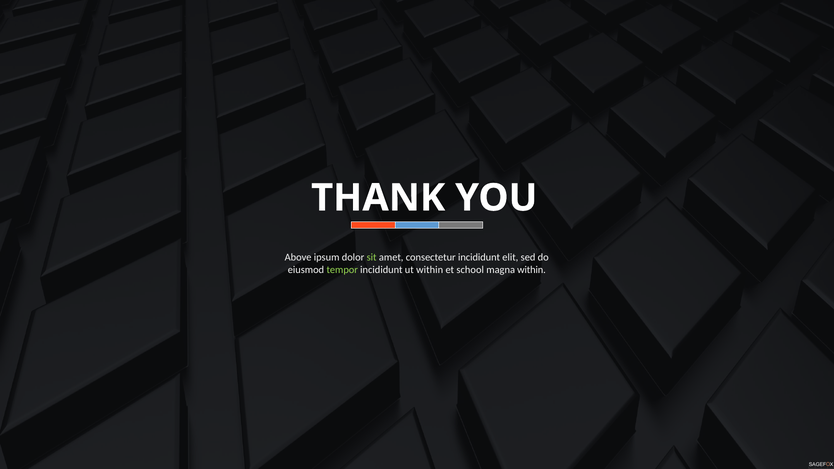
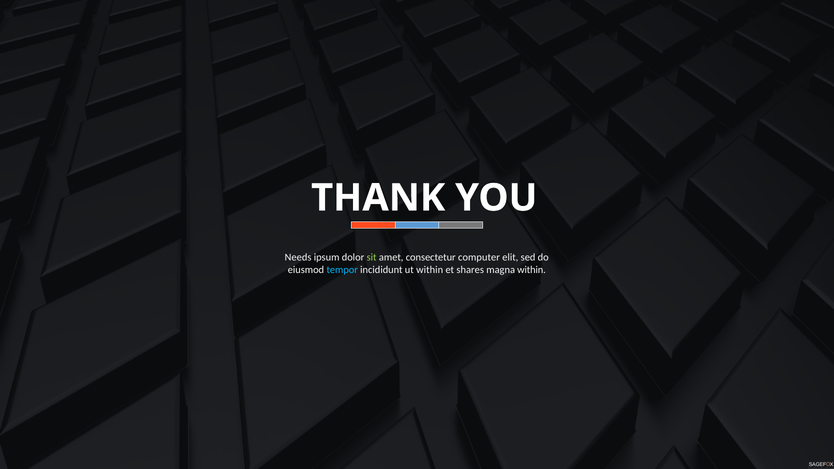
Above: Above -> Needs
consectetur incididunt: incididunt -> computer
tempor colour: light green -> light blue
school: school -> shares
